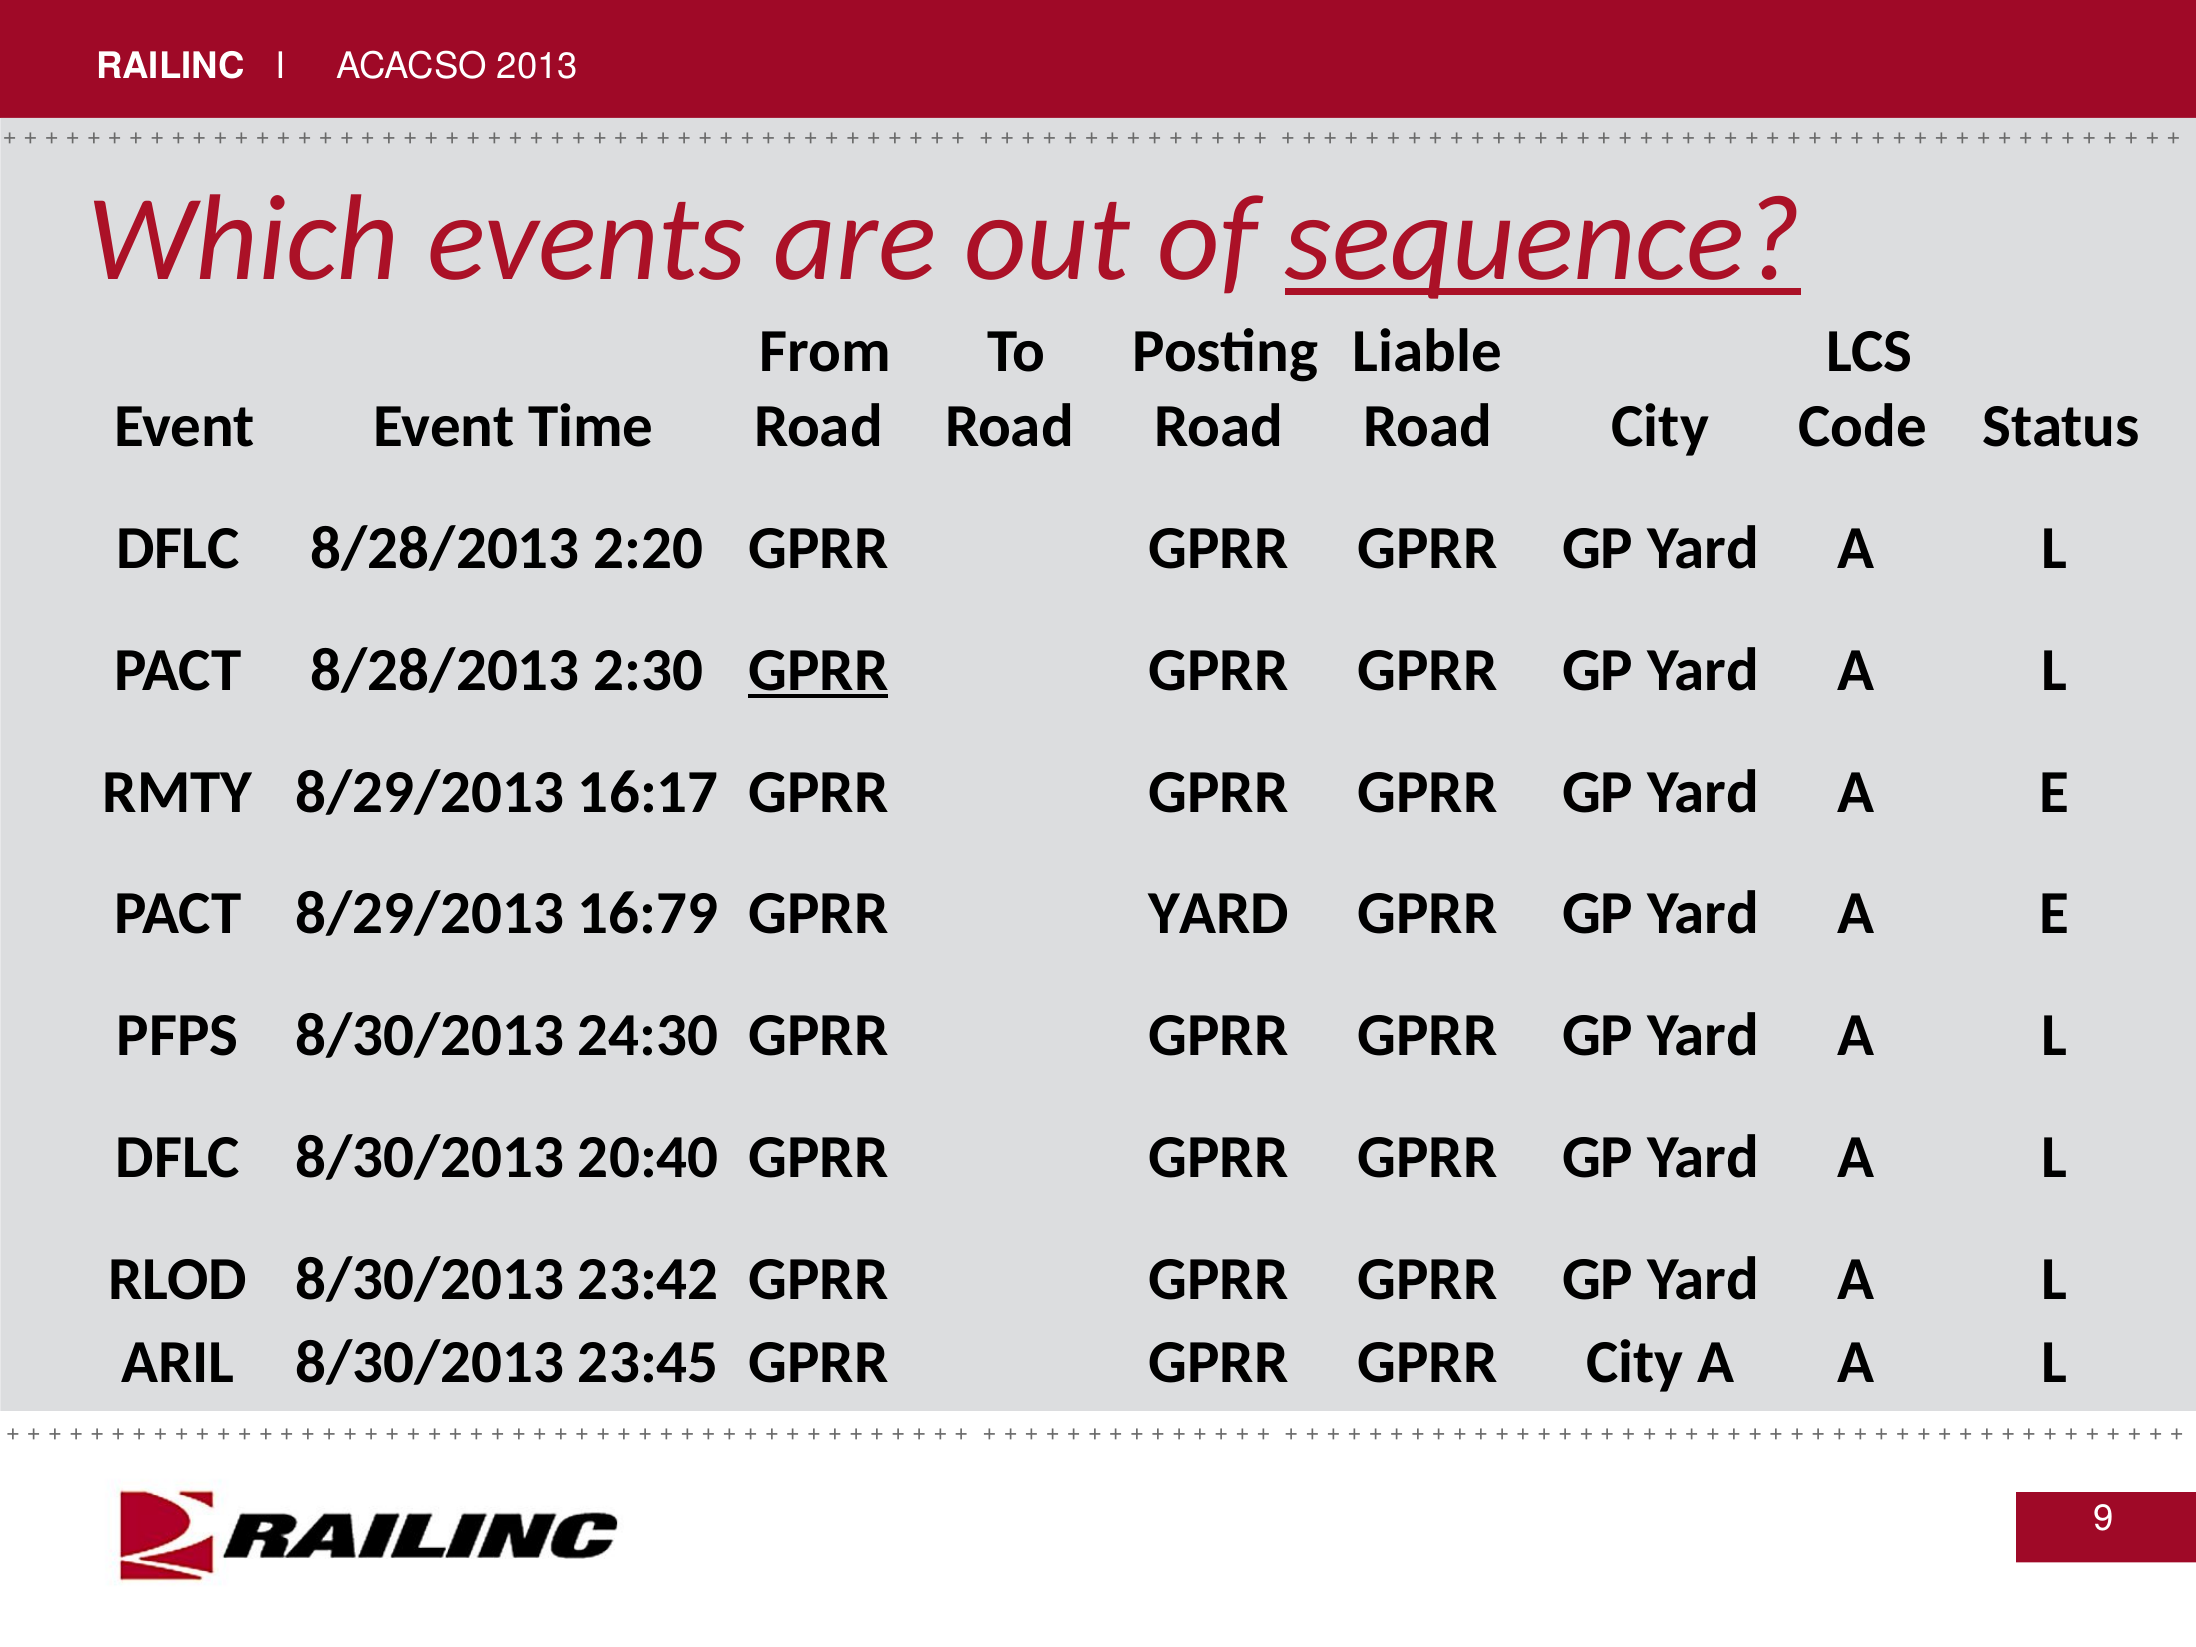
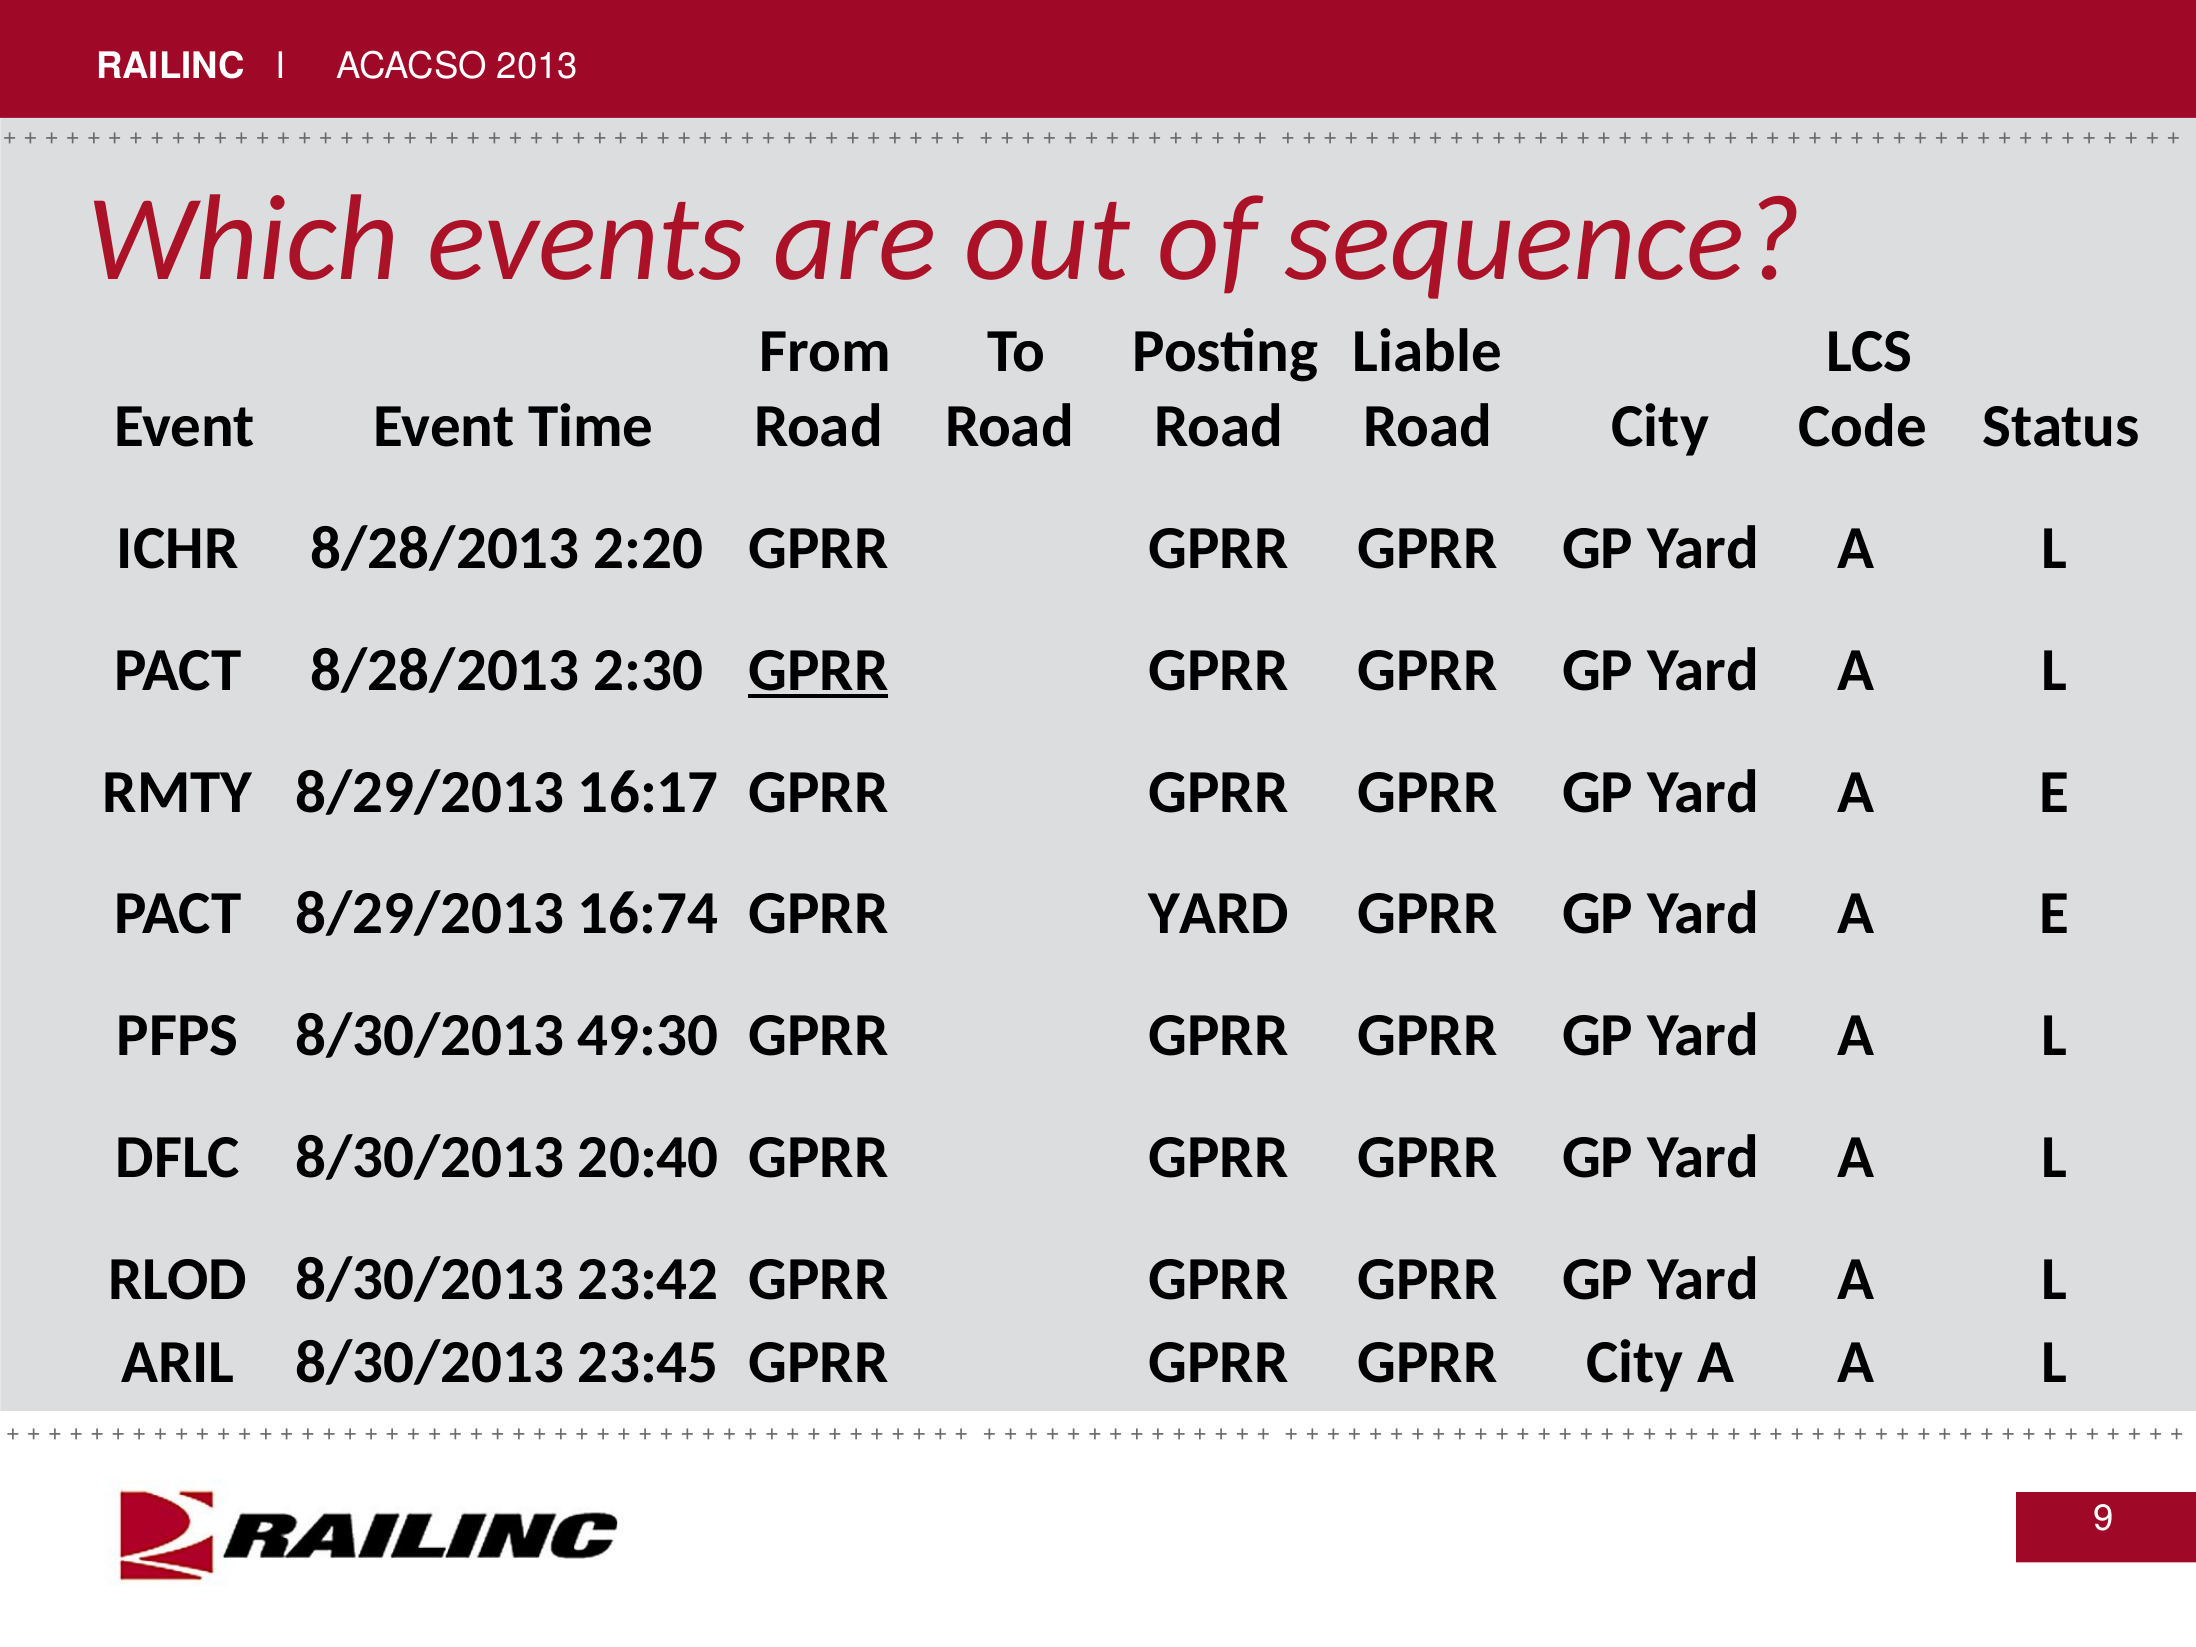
sequence underline: present -> none
DFLC at (178, 548): DFLC -> ICHR
16:79: 16:79 -> 16:74
24:30: 24:30 -> 49:30
